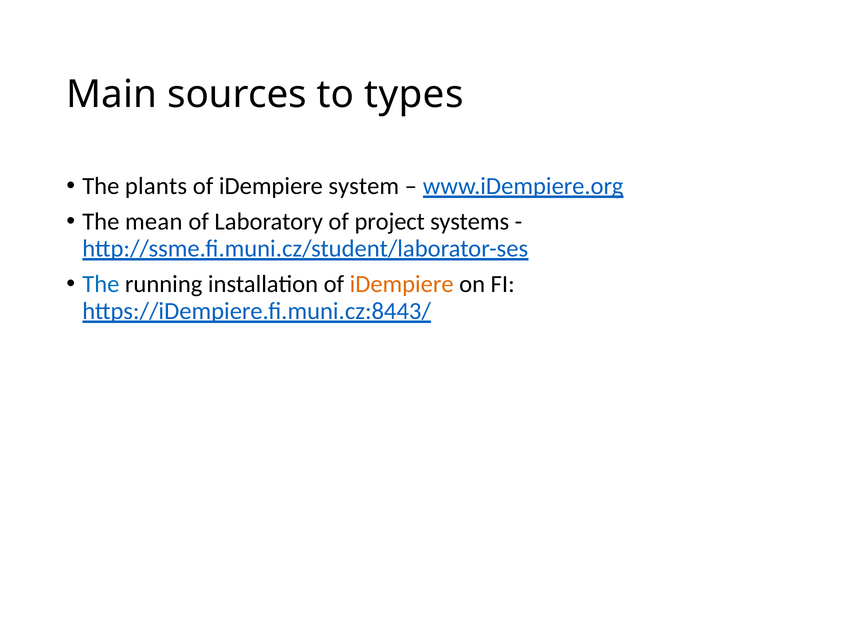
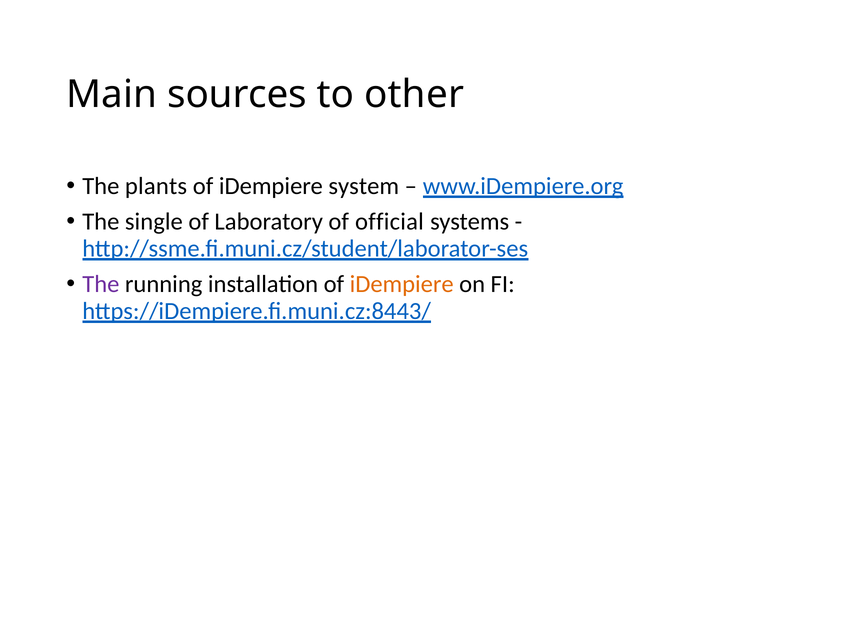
types: types -> other
mean: mean -> single
project: project -> official
The at (101, 284) colour: blue -> purple
